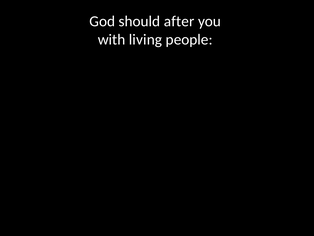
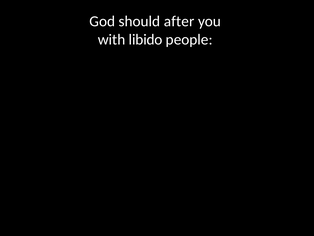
living: living -> libido
